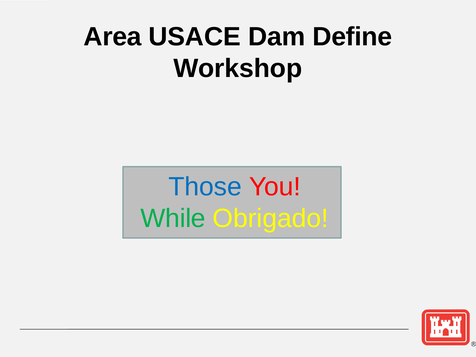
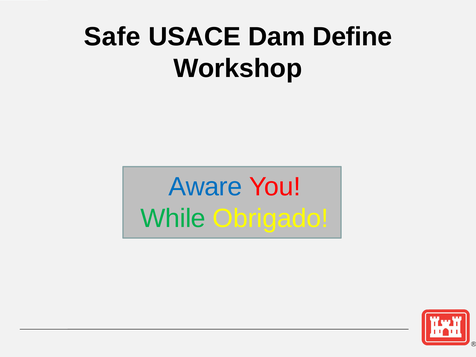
Area: Area -> Safe
Those: Those -> Aware
